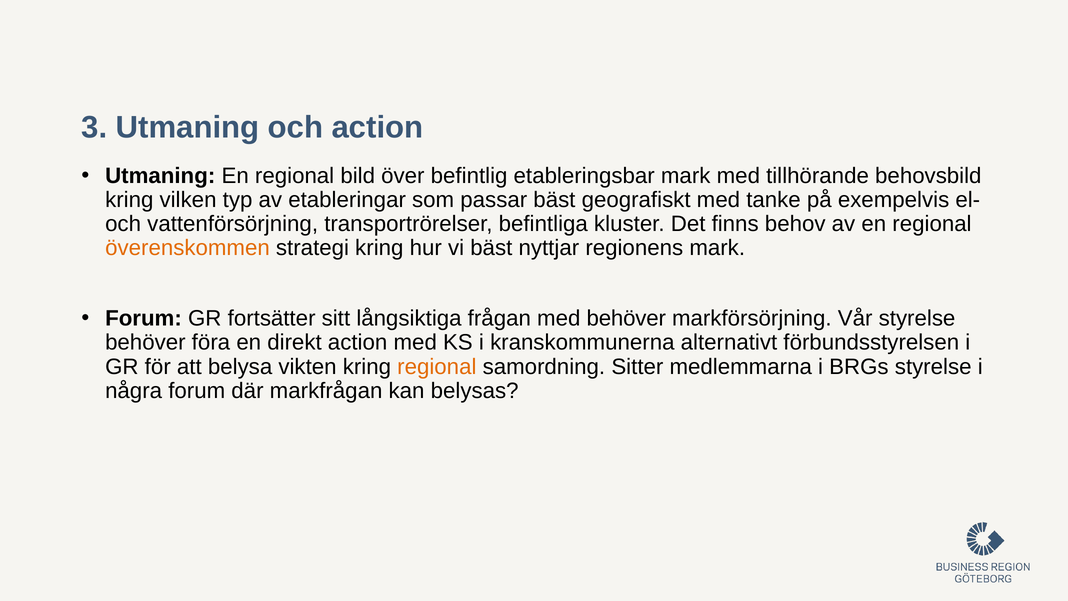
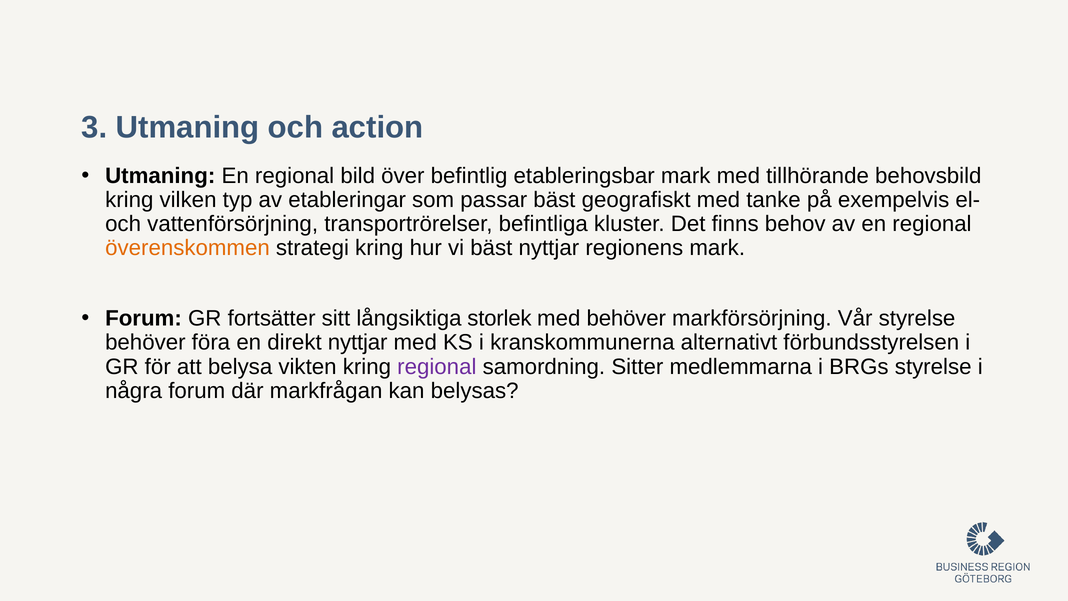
frågan: frågan -> storlek
direkt action: action -> nyttjar
regional at (437, 367) colour: orange -> purple
